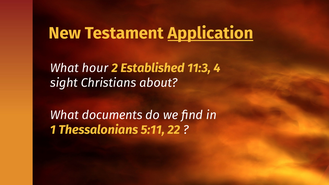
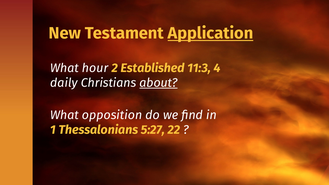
sight: sight -> daily
about underline: none -> present
documents: documents -> opposition
5:11: 5:11 -> 5:27
